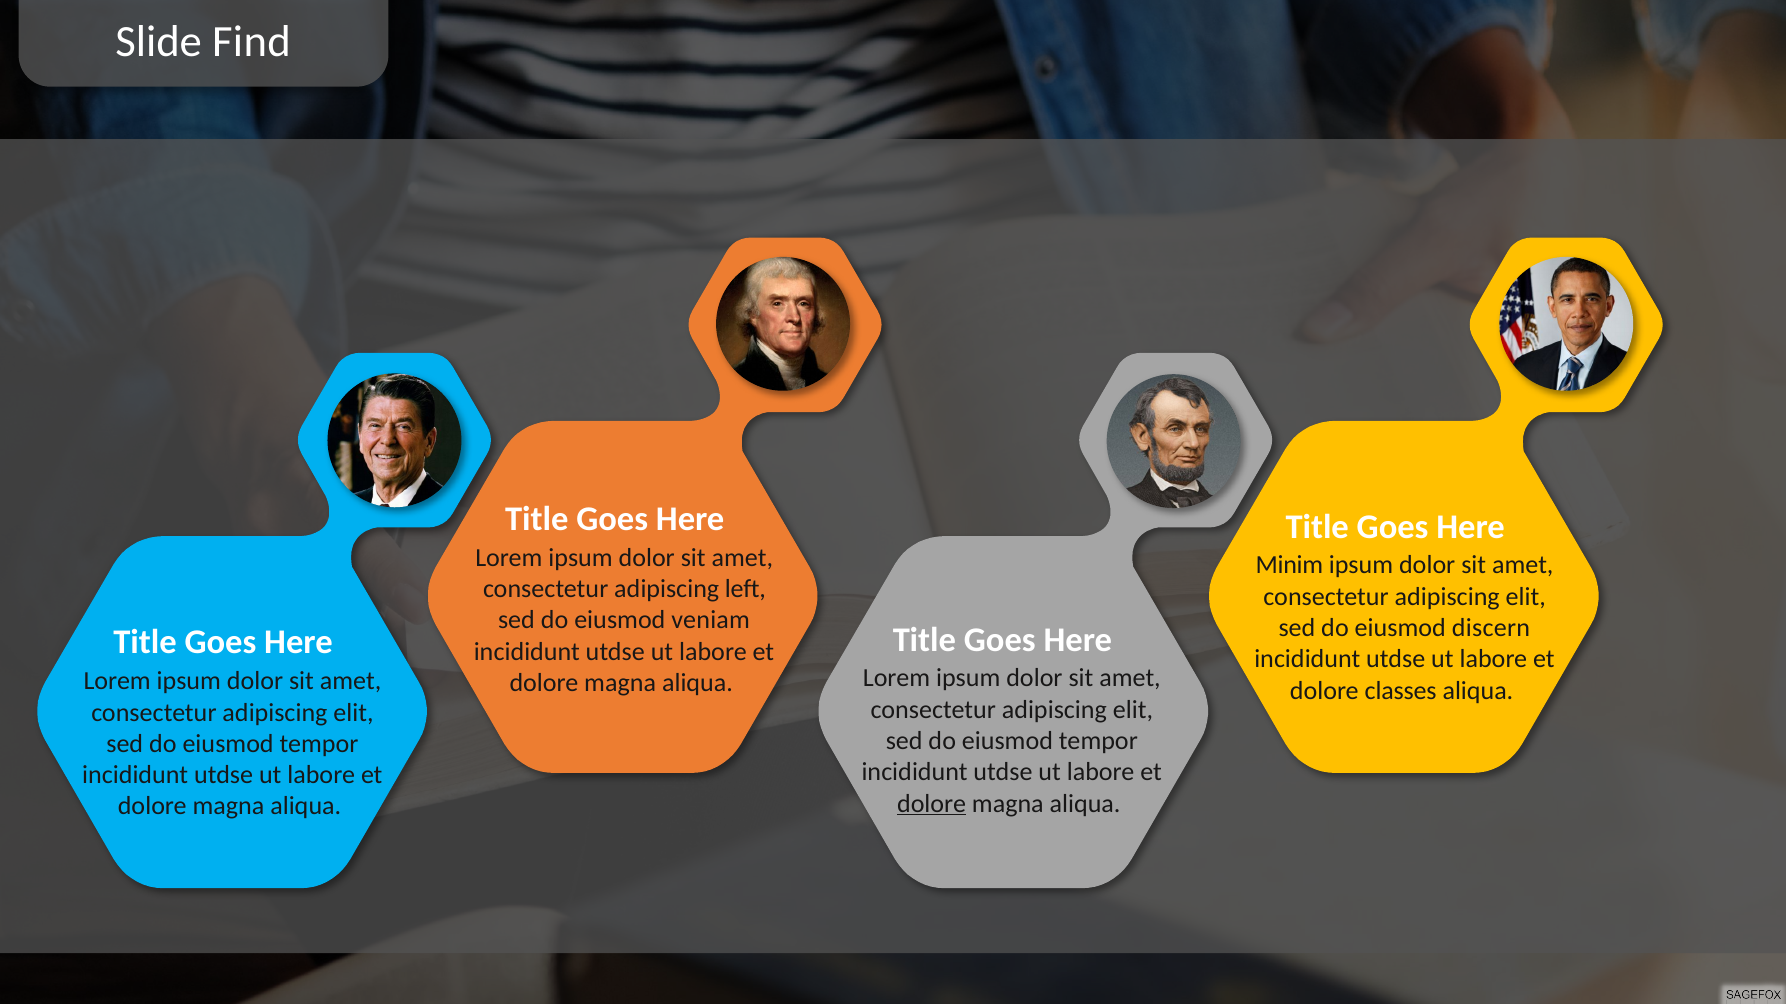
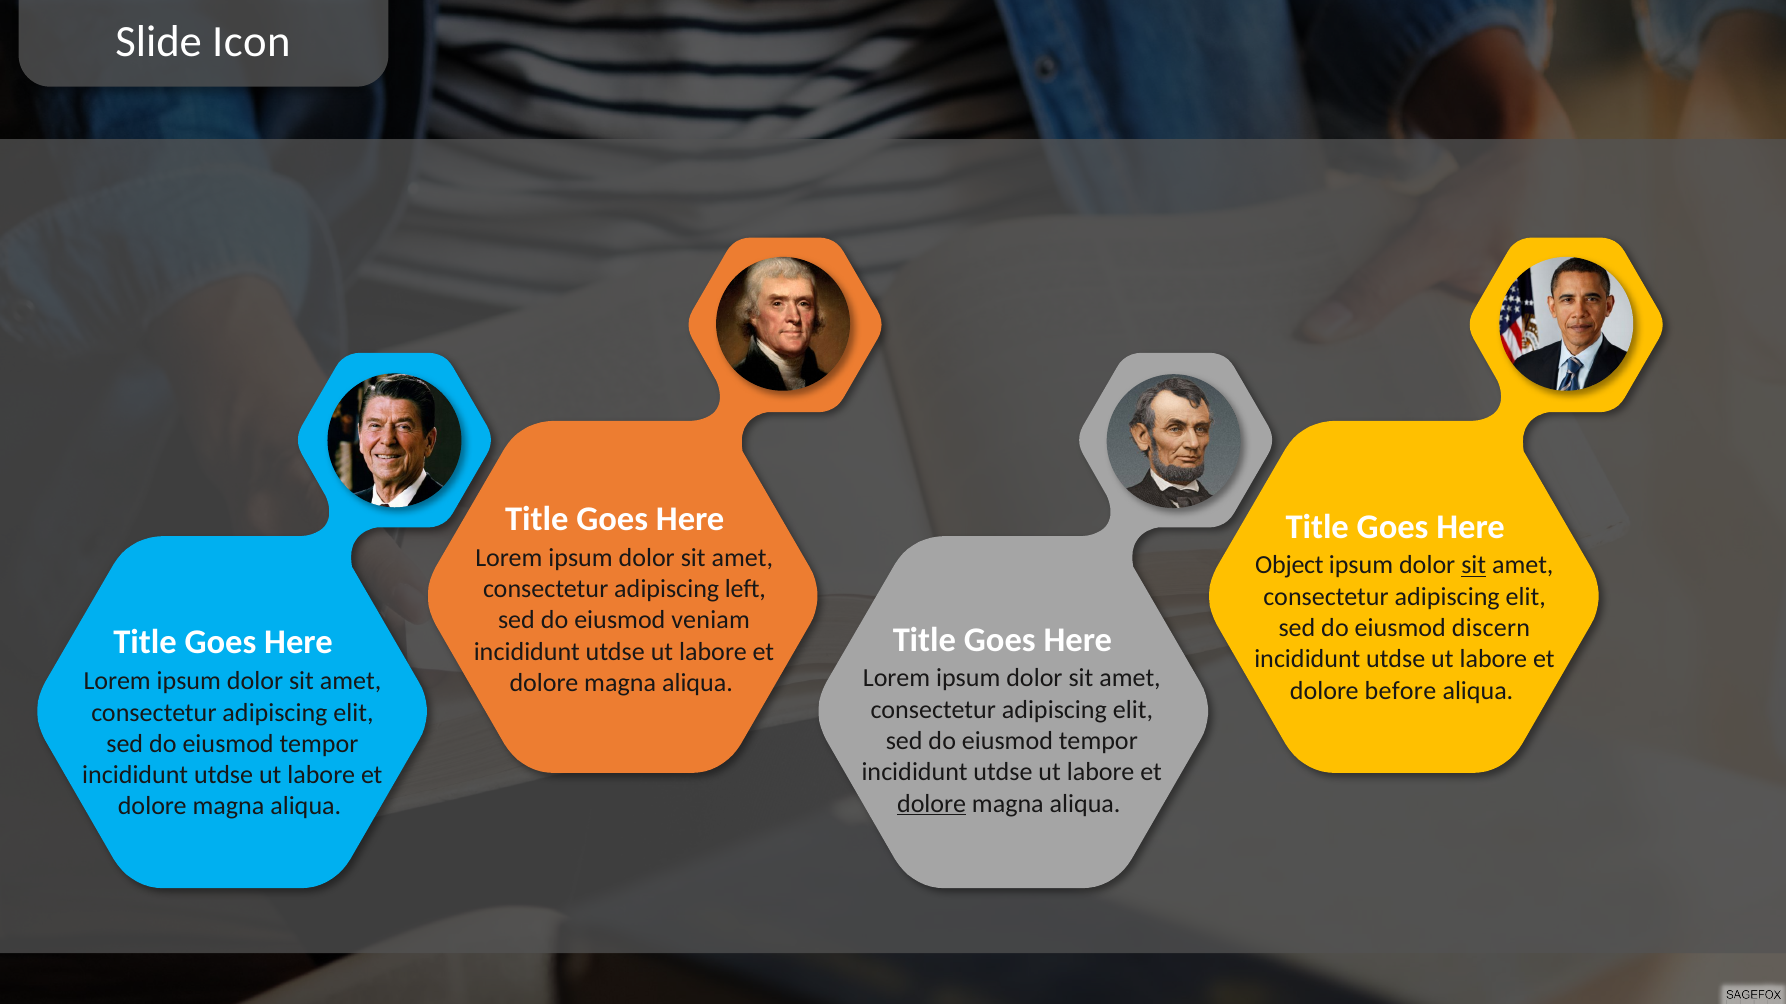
Find: Find -> Icon
Minim: Minim -> Object
sit at (1474, 566) underline: none -> present
classes: classes -> before
